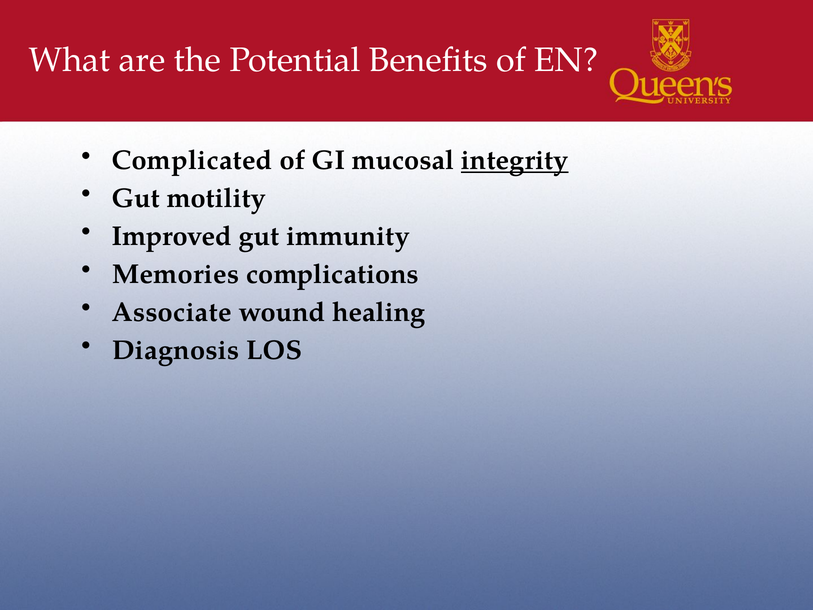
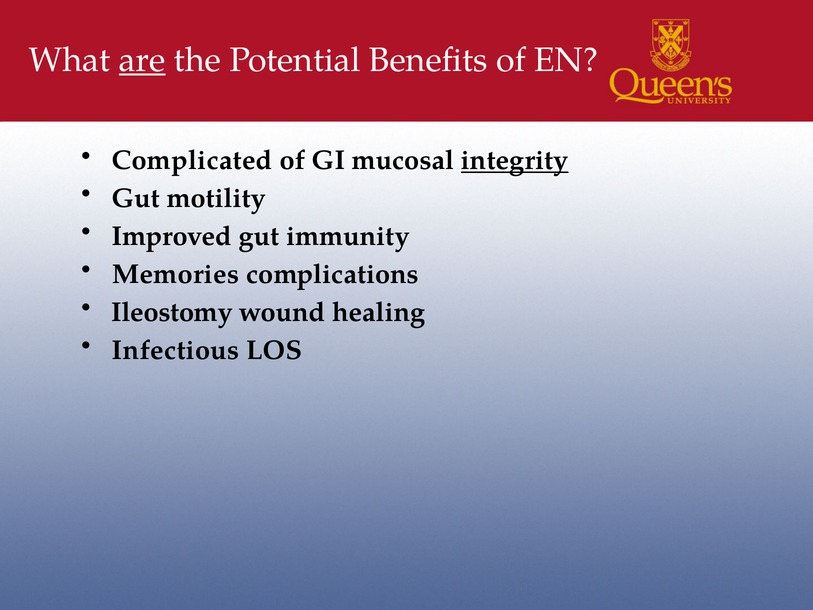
are underline: none -> present
Associate: Associate -> Ileostomy
Diagnosis: Diagnosis -> Infectious
